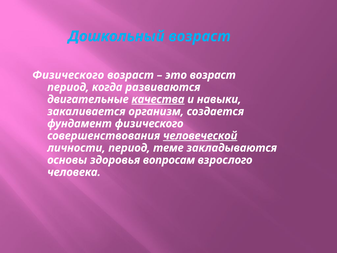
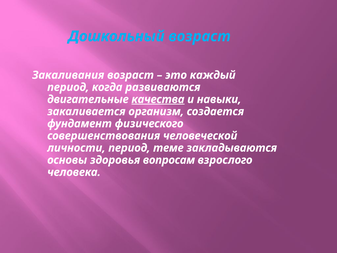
Физического at (68, 75): Физического -> Закаливания
это возраст: возраст -> каждый
человеческой underline: present -> none
